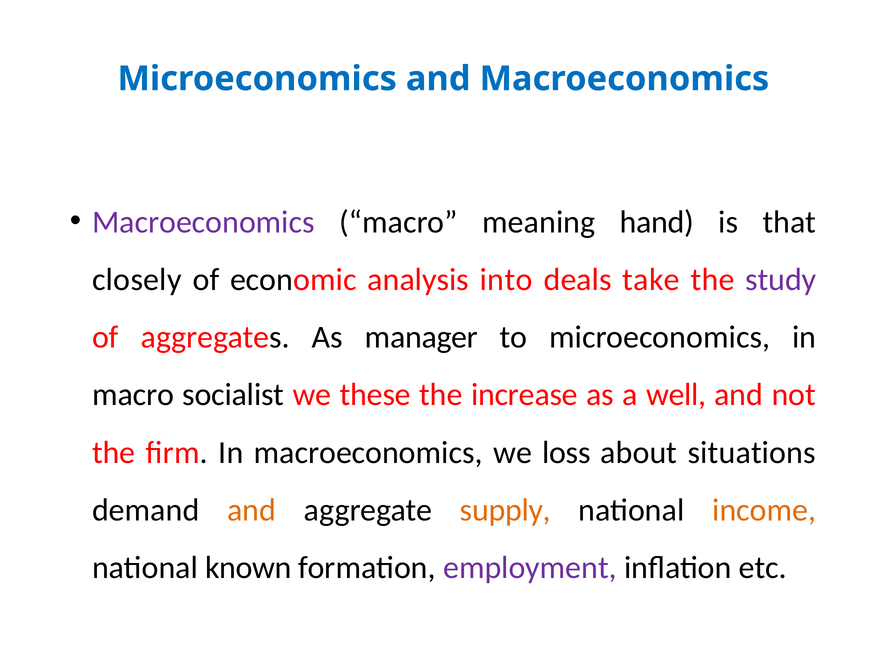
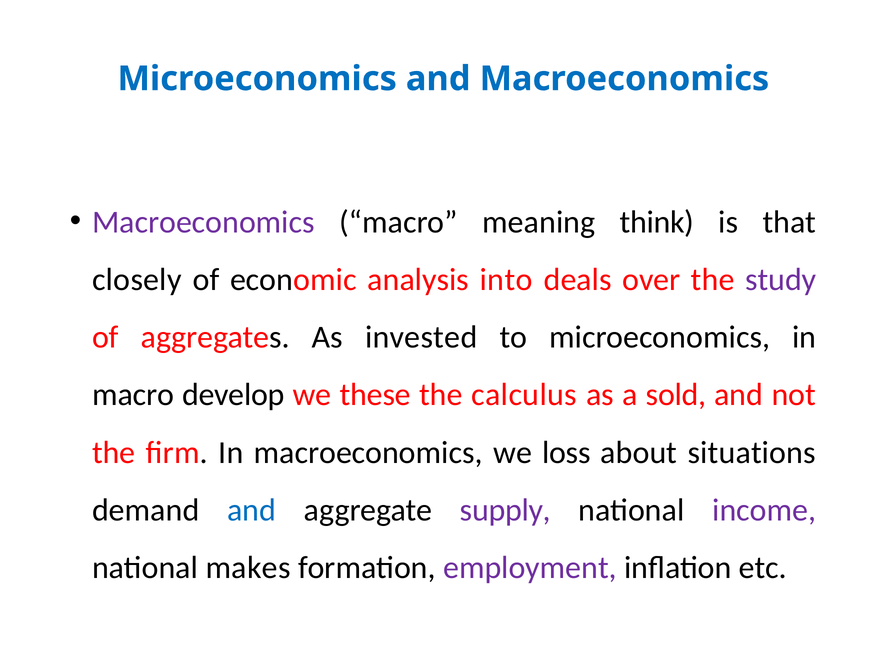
hand: hand -> think
take: take -> over
manager: manager -> invested
socialist: socialist -> develop
increase: increase -> calculus
well: well -> sold
and at (252, 510) colour: orange -> blue
supply colour: orange -> purple
income colour: orange -> purple
known: known -> makes
